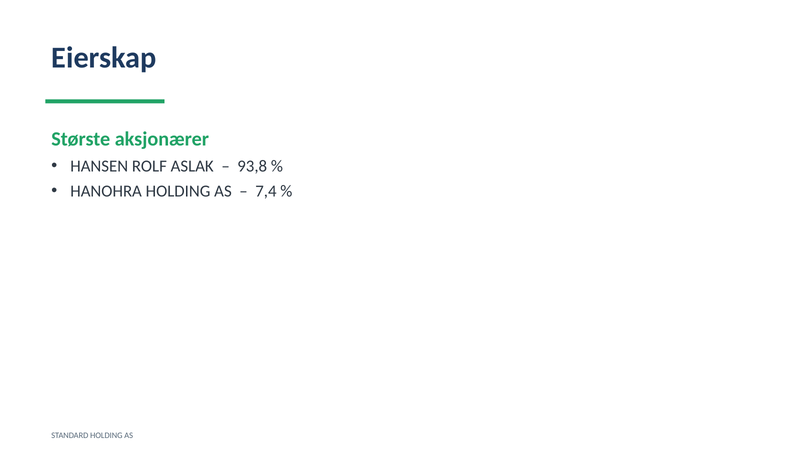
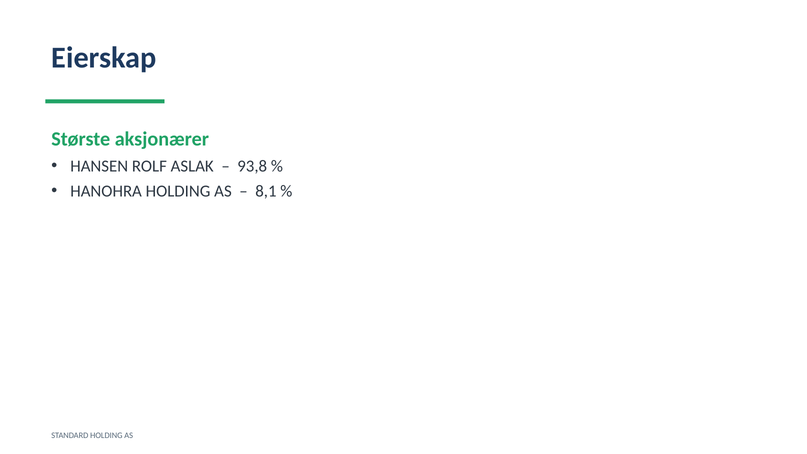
7,4: 7,4 -> 8,1
